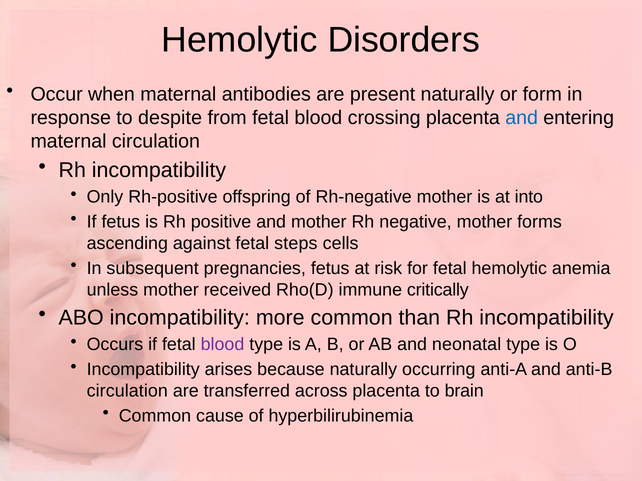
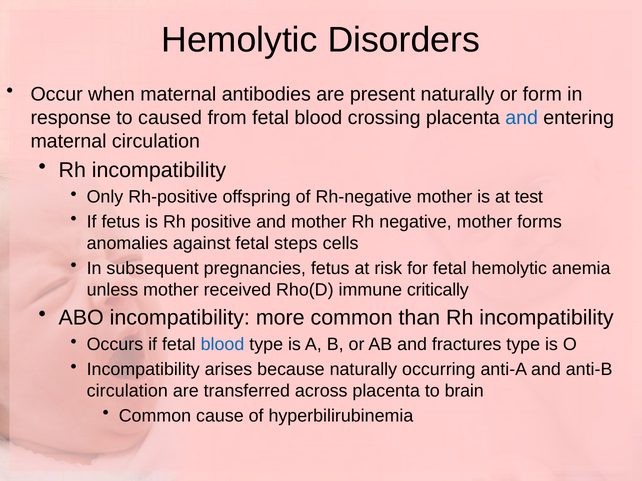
despite: despite -> caused
into: into -> test
ascending: ascending -> anomalies
blood at (223, 345) colour: purple -> blue
neonatal: neonatal -> fractures
